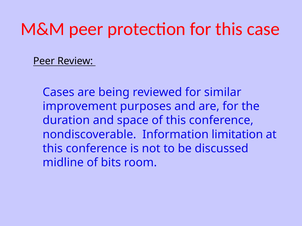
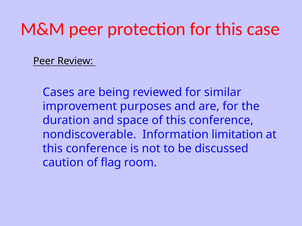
midline: midline -> caution
bits: bits -> flag
